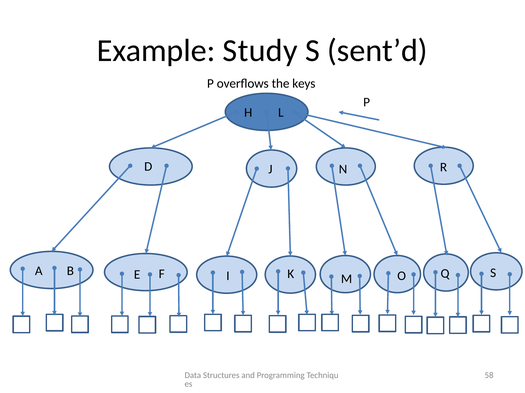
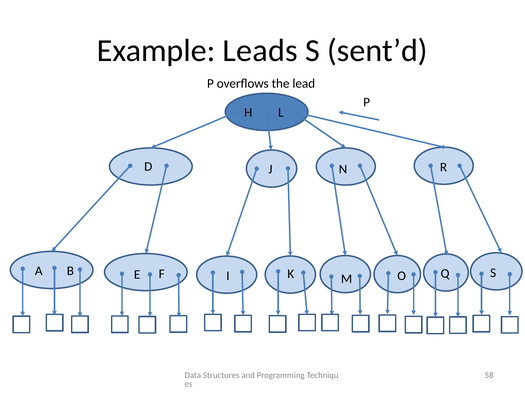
Study: Study -> Leads
keys: keys -> lead
